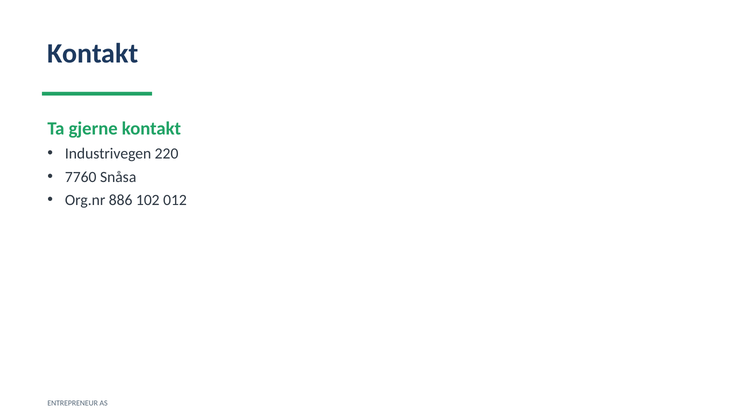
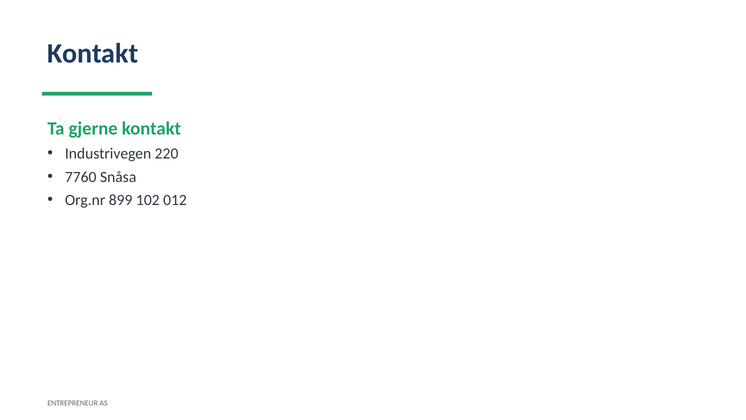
886: 886 -> 899
